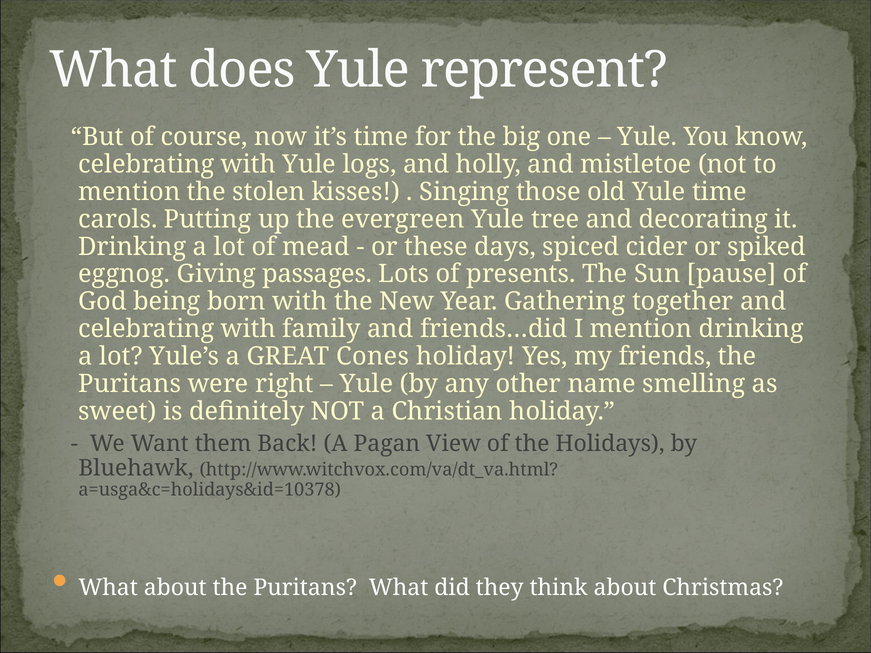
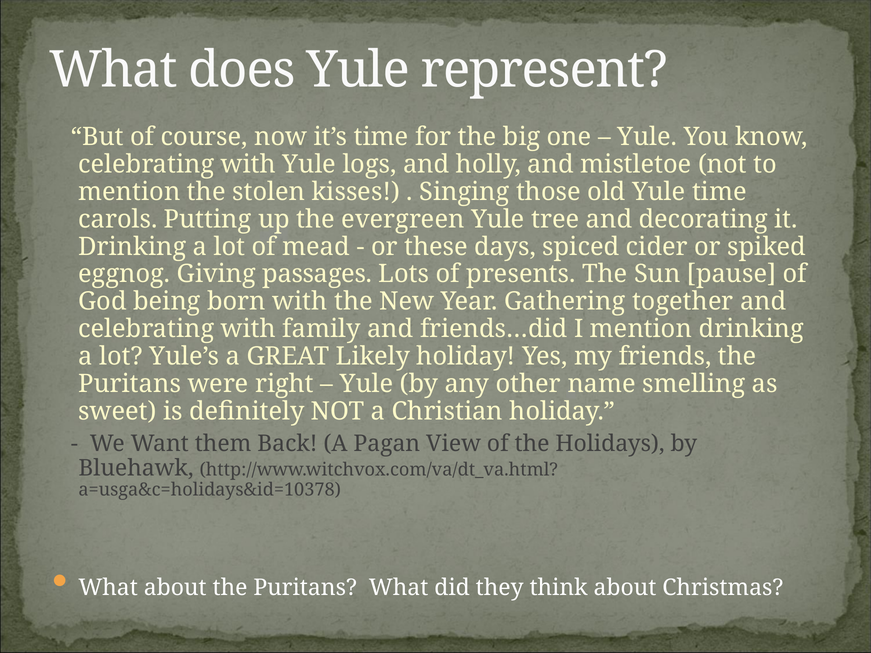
Cones: Cones -> Likely
